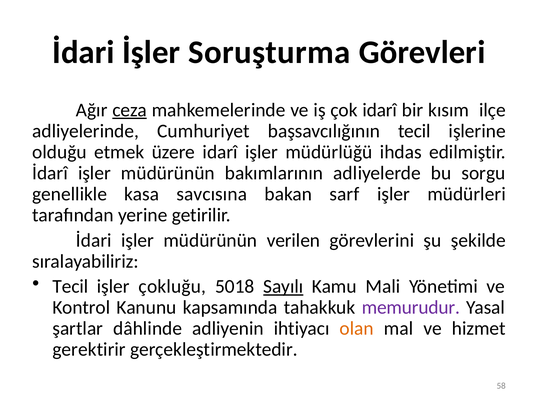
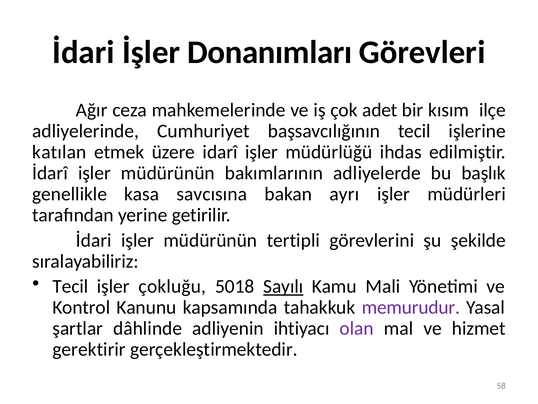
Soruşturma: Soruşturma -> Donanımları
ceza underline: present -> none
çok idarî: idarî -> adet
olduğu: olduğu -> katılan
sorgu: sorgu -> başlık
sarf: sarf -> ayrı
verilen: verilen -> tertipli
olan colour: orange -> purple
